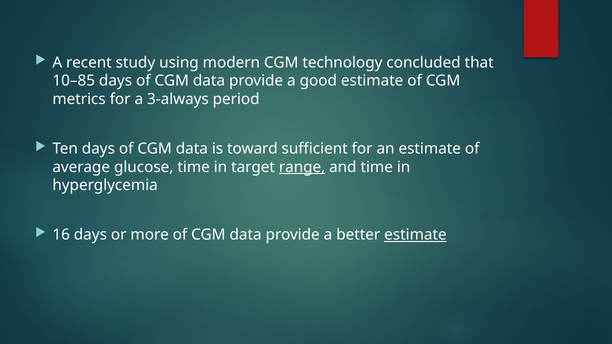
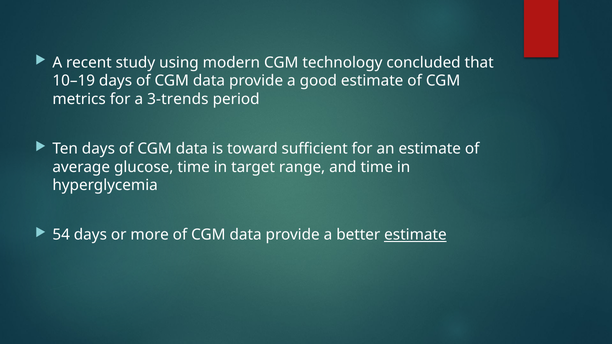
10–85: 10–85 -> 10–19
3-always: 3-always -> 3-trends
range underline: present -> none
16: 16 -> 54
